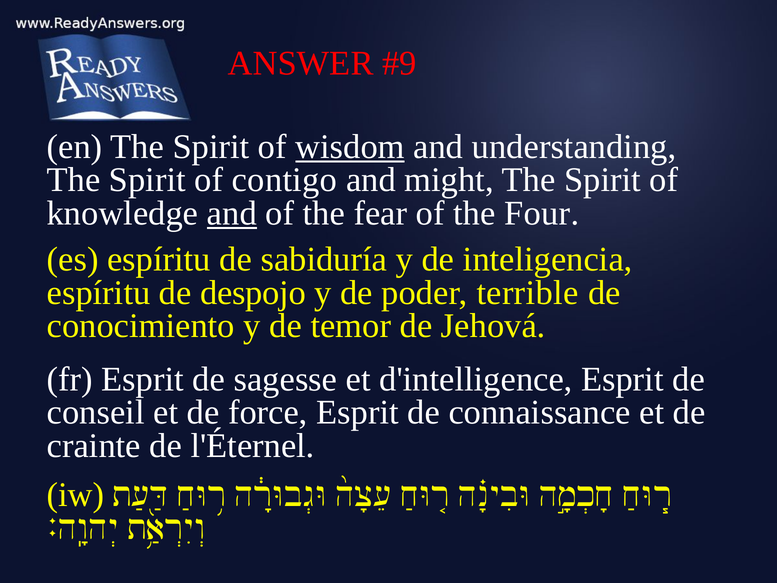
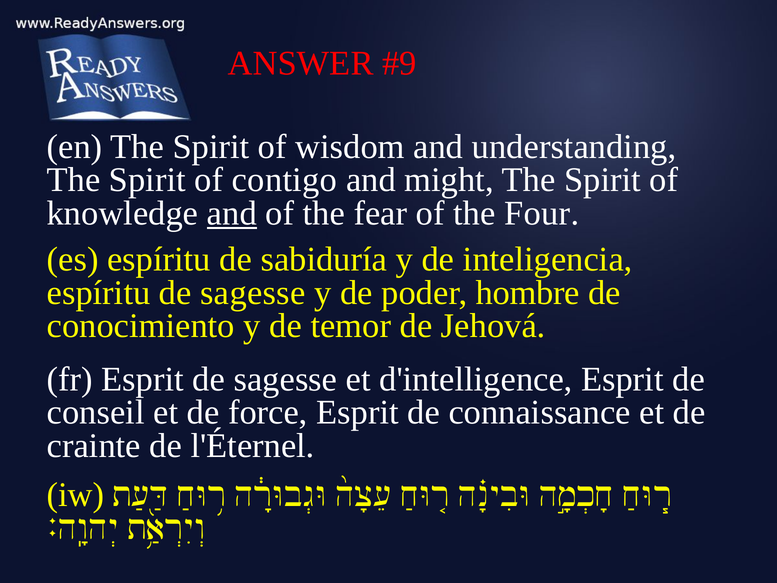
wisdom underline: present -> none
espíritu de despojo: despojo -> sagesse
terrible: terrible -> hombre
